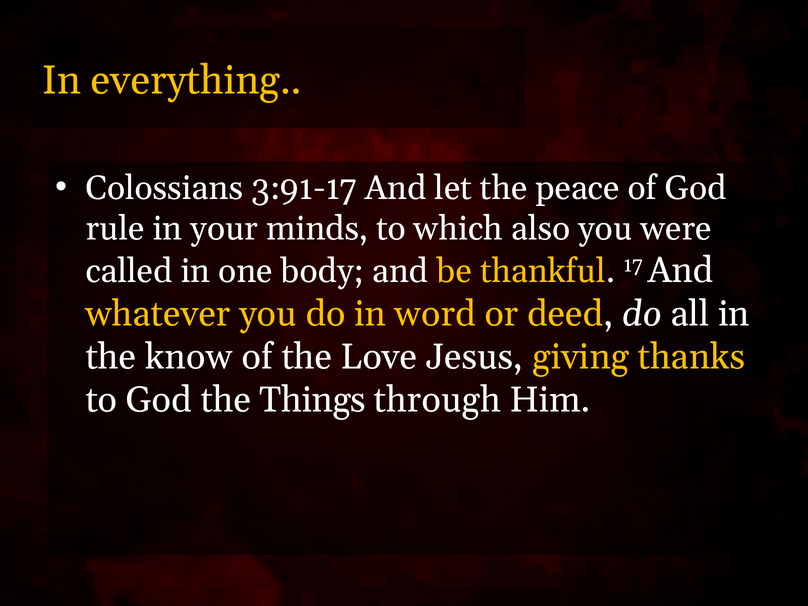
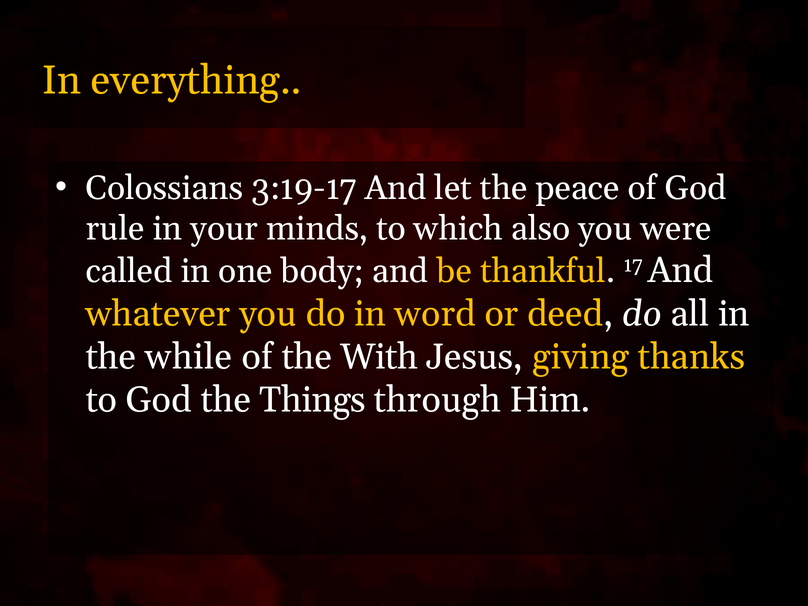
3:91-17: 3:91-17 -> 3:19-17
know: know -> while
Love: Love -> With
